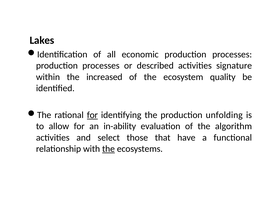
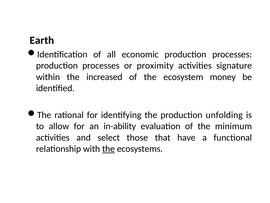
Lakes: Lakes -> Earth
described: described -> proximity
quality: quality -> money
for at (92, 115) underline: present -> none
algorithm: algorithm -> minimum
